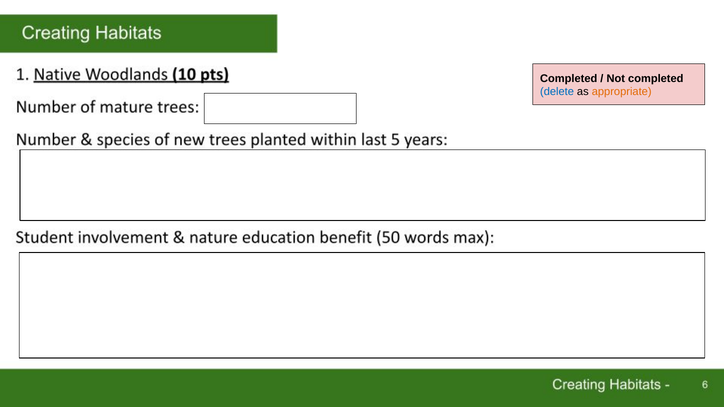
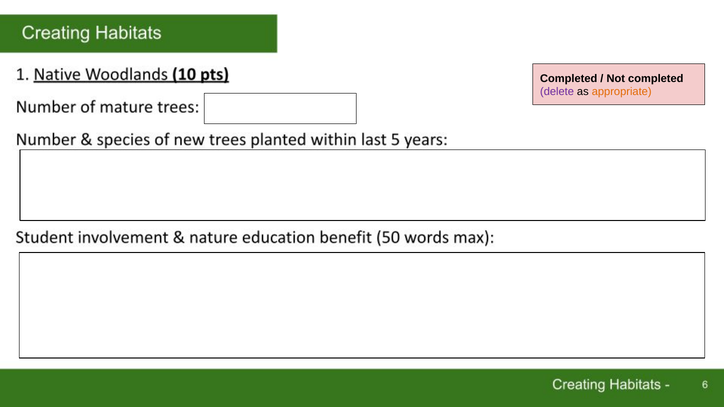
delete colour: blue -> purple
